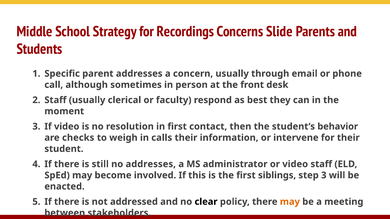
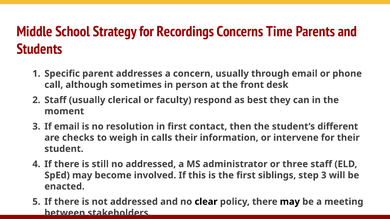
Slide: Slide -> Time
If video: video -> email
behavior: behavior -> different
no addresses: addresses -> addressed
or video: video -> three
may at (290, 202) colour: orange -> black
